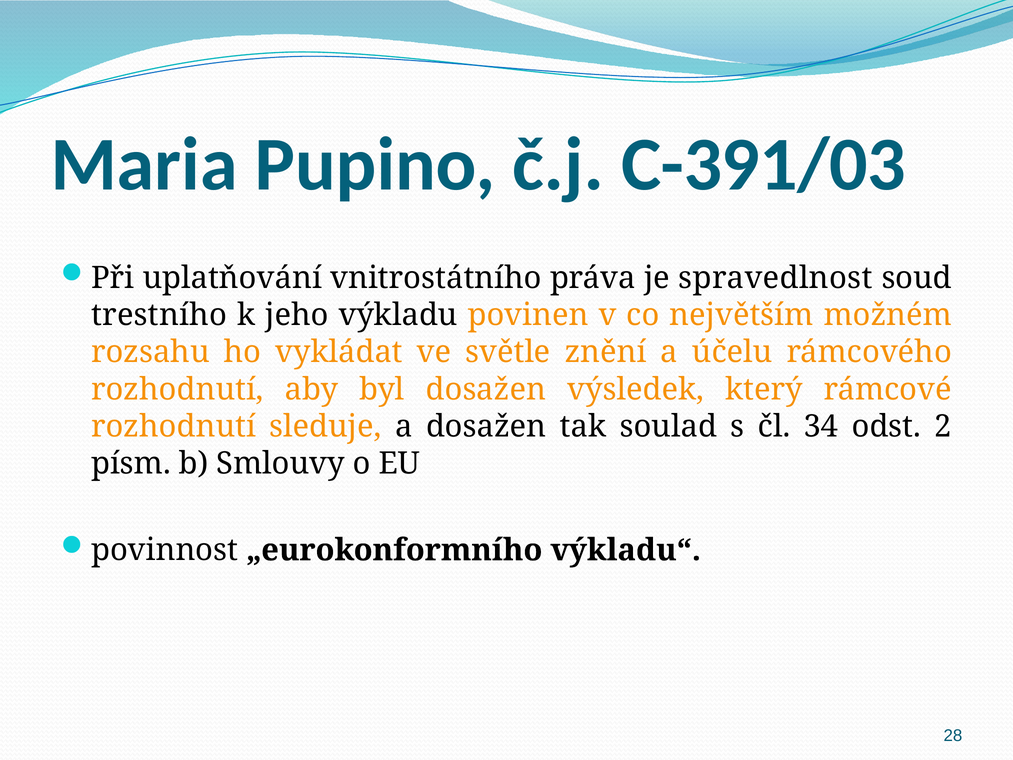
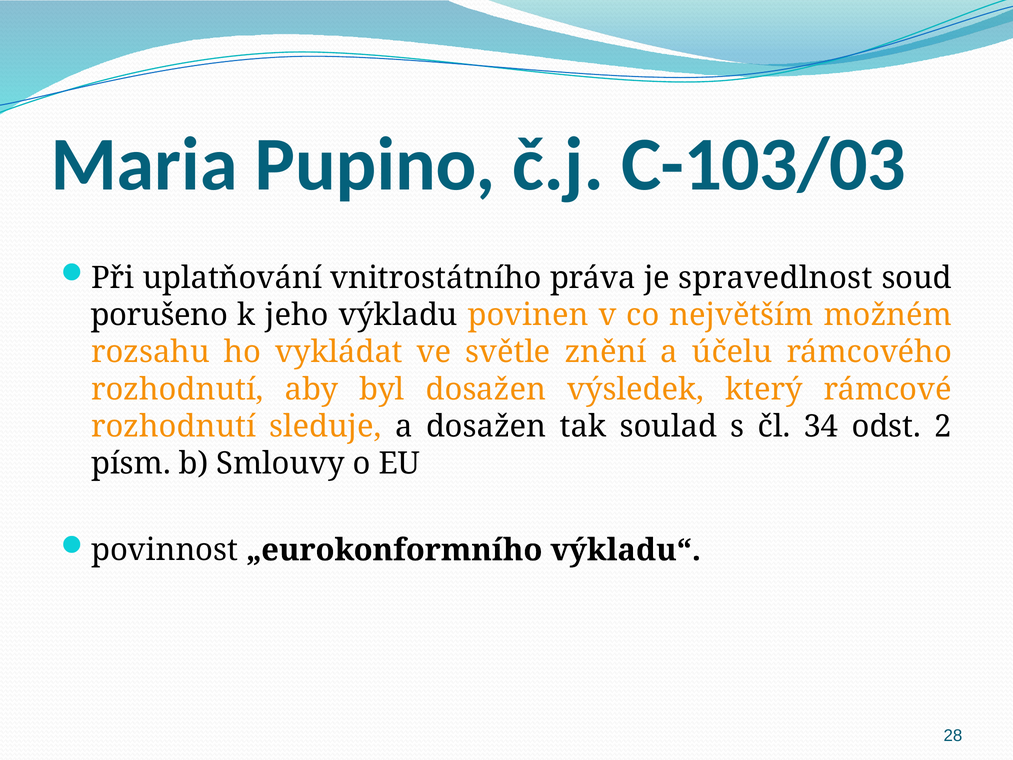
C-391/03: C-391/03 -> C-103/03
trestního: trestního -> porušeno
